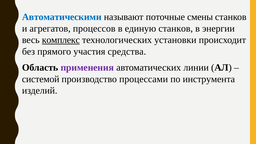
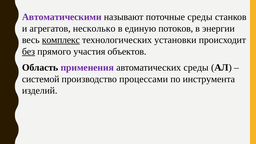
Автоматическими colour: blue -> purple
поточные смены: смены -> среды
процессов: процессов -> несколько
единую станков: станков -> потоков
без underline: none -> present
средства: средства -> объектов
автоматических линии: линии -> среды
